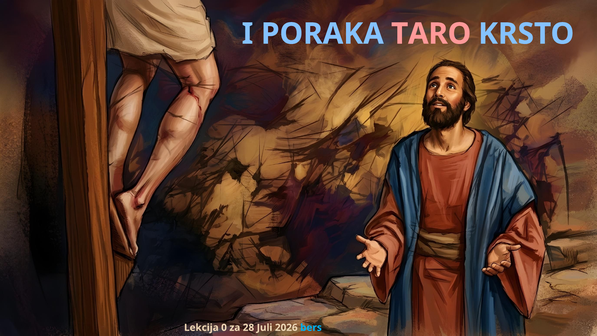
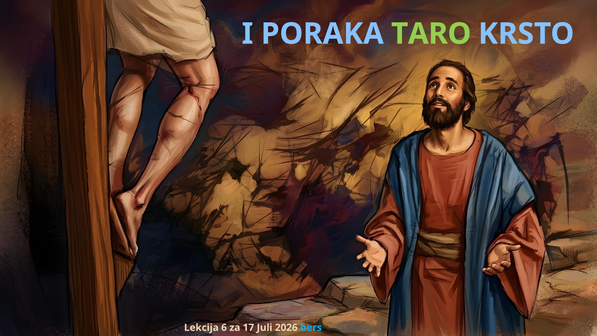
TARO colour: pink -> light green
0: 0 -> 6
28: 28 -> 17
